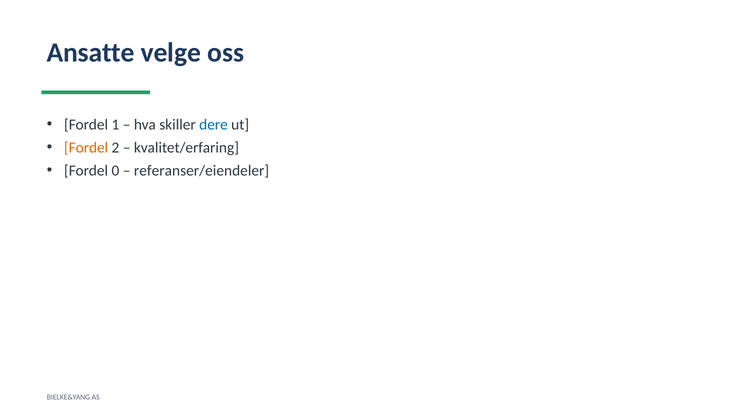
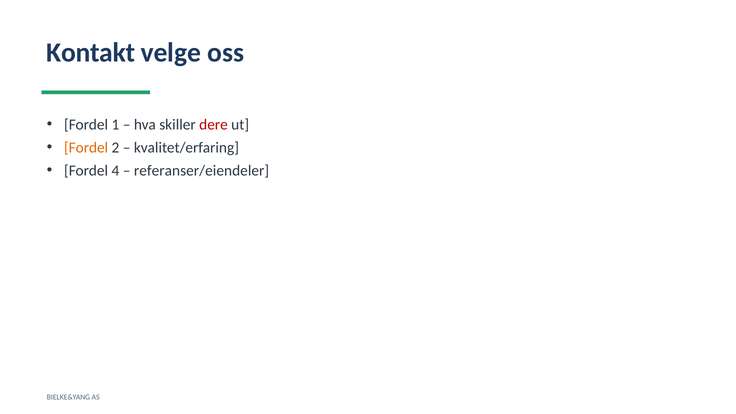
Ansatte: Ansatte -> Kontakt
dere colour: blue -> red
0: 0 -> 4
